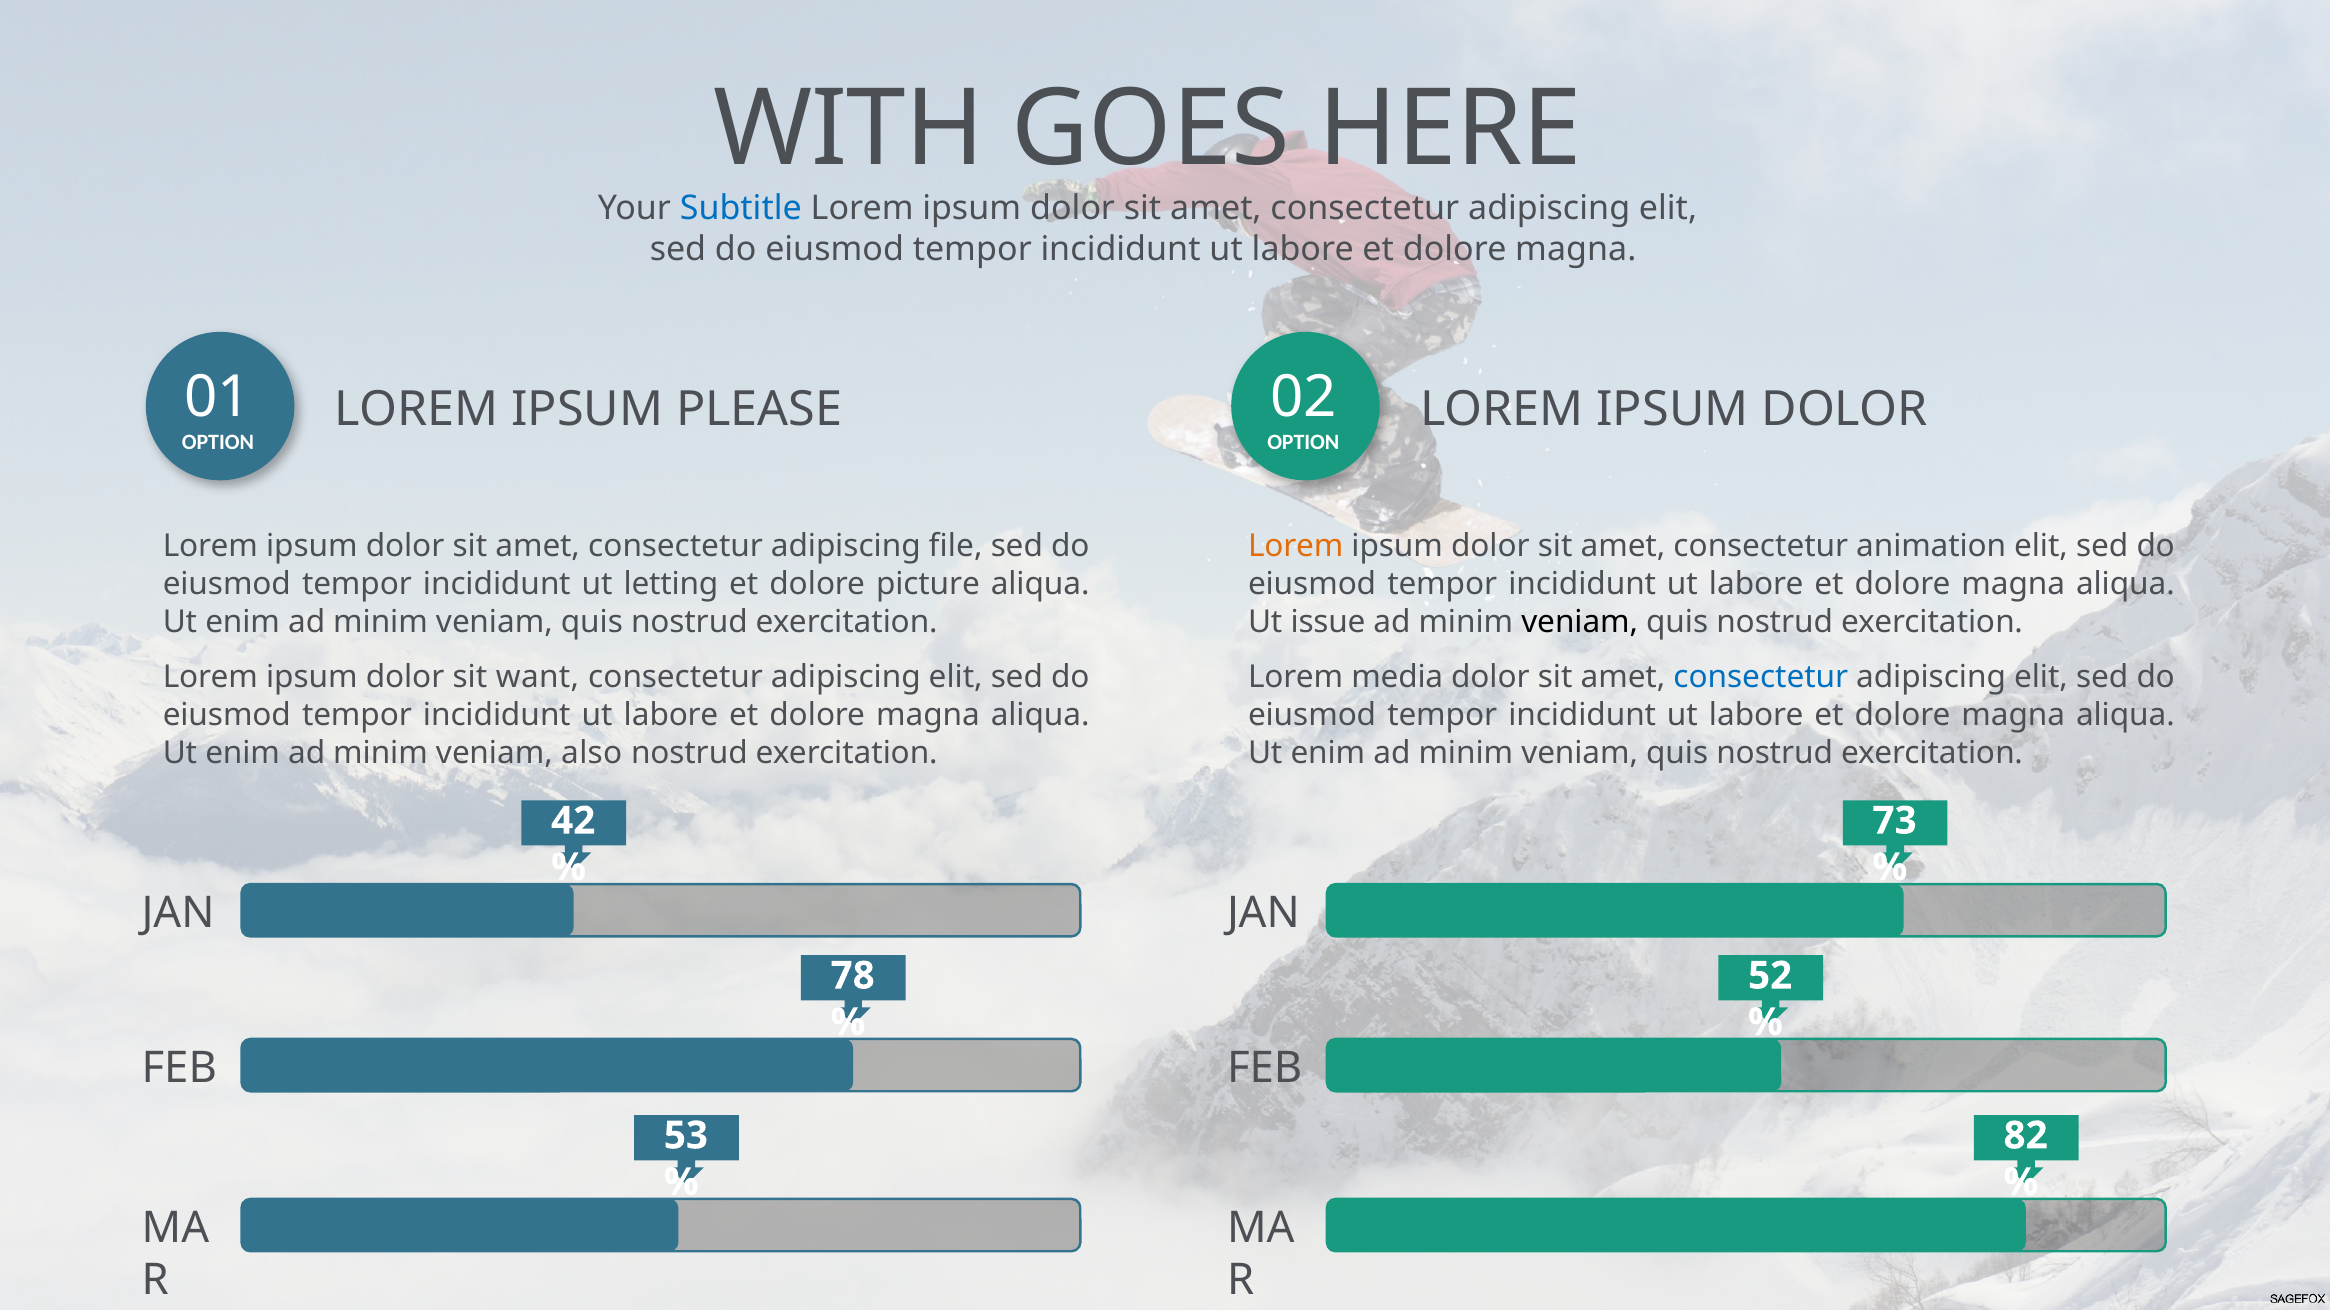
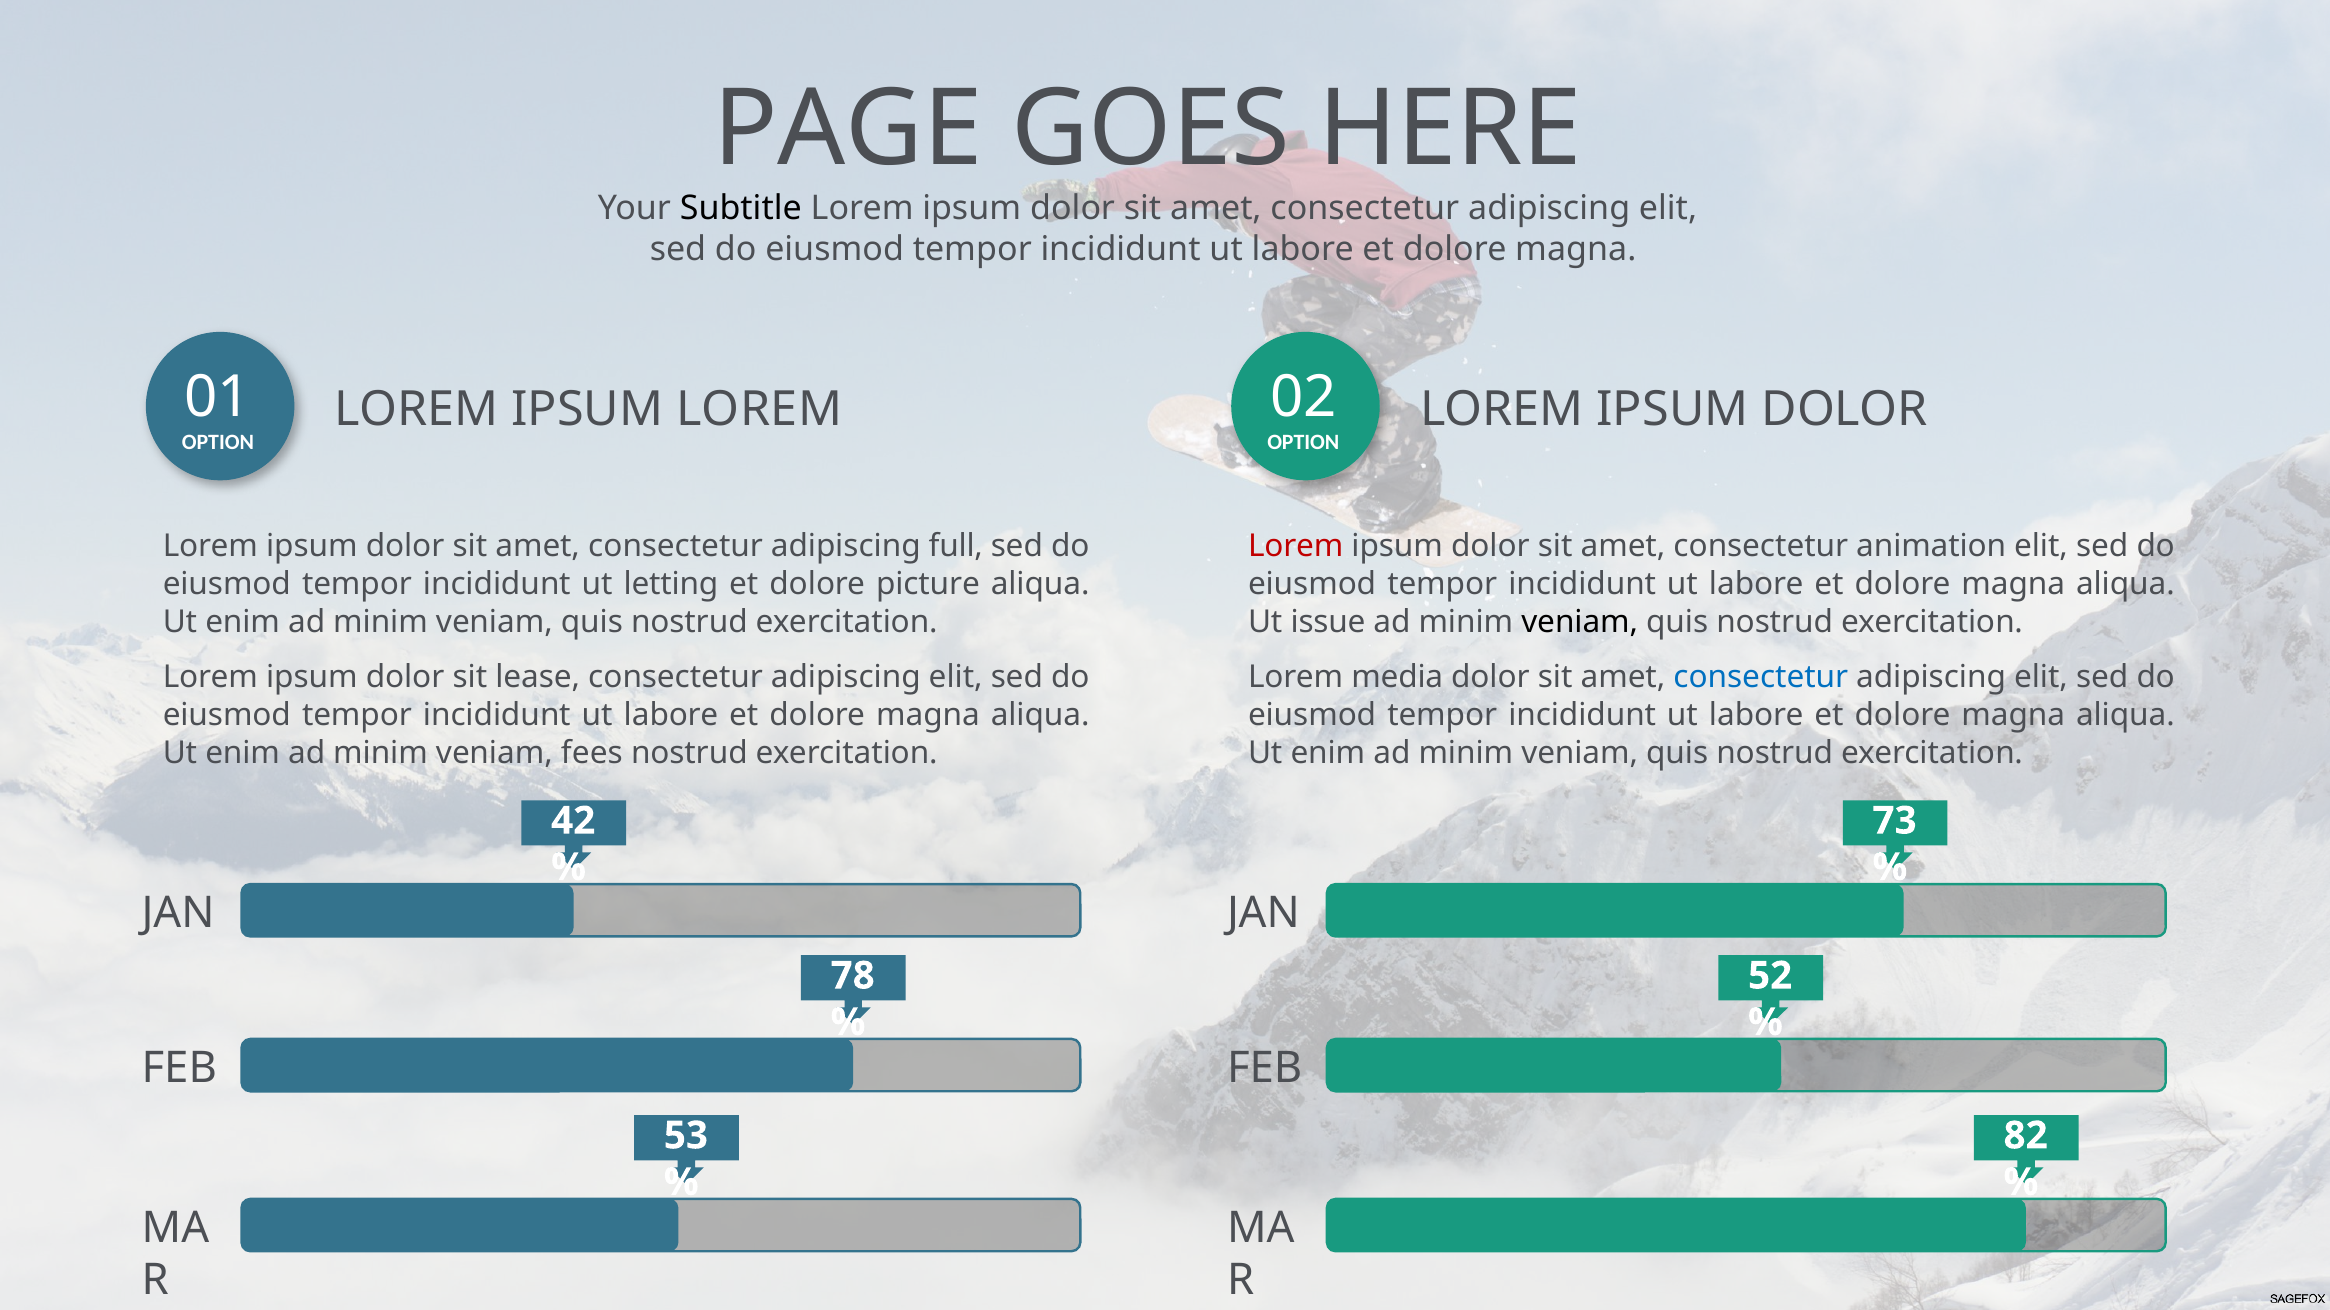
WITH: WITH -> PAGE
Subtitle colour: blue -> black
IPSUM PLEASE: PLEASE -> LOREM
file: file -> full
Lorem at (1296, 546) colour: orange -> red
want: want -> lease
also: also -> fees
